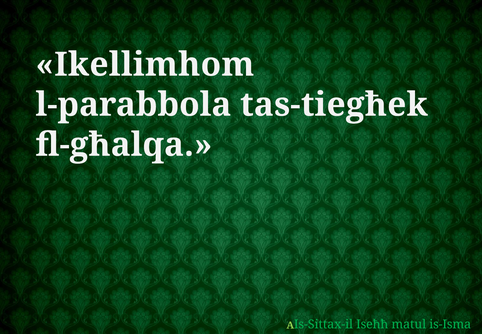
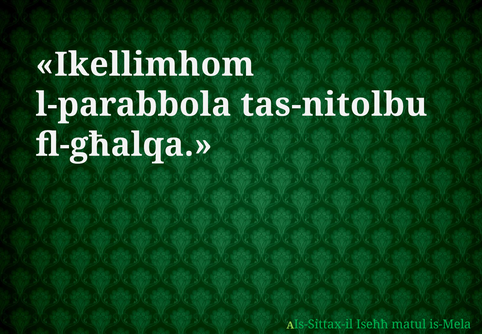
tas-tiegħek: tas-tiegħek -> tas-nitolbu
is-Isma: is-Isma -> is-Mela
